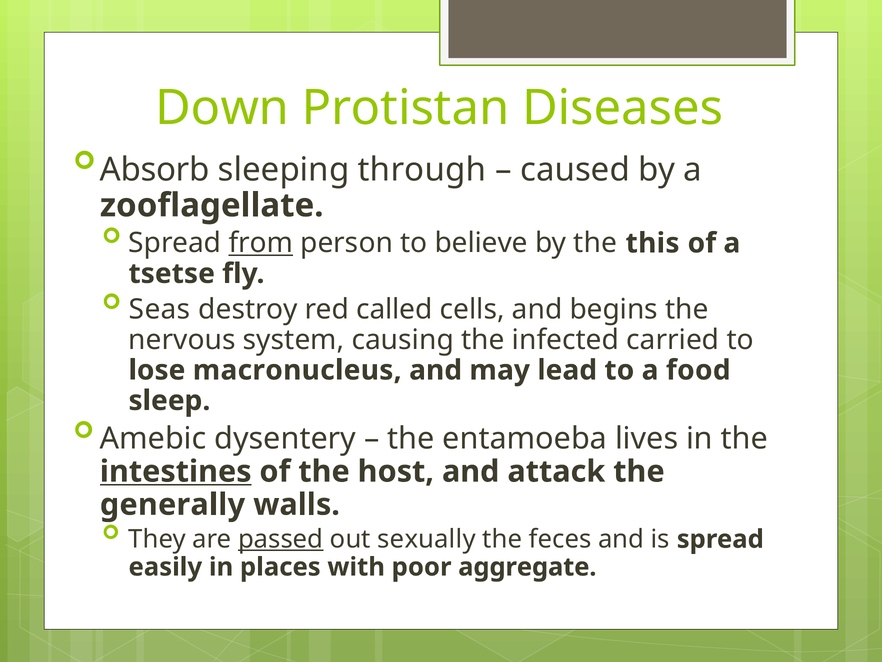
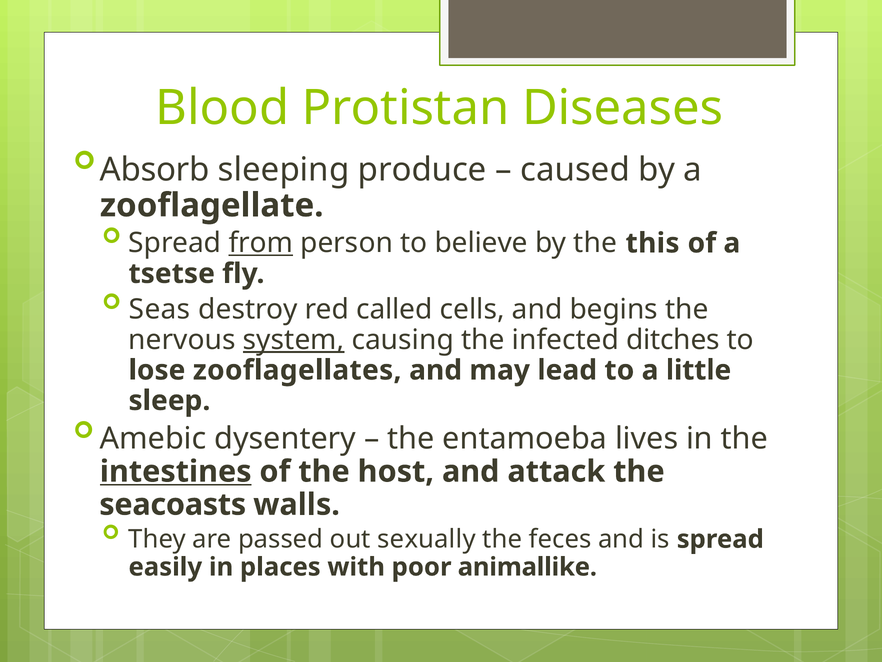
Down: Down -> Blood
through: through -> produce
system underline: none -> present
carried: carried -> ditches
macronucleus: macronucleus -> zooflagellates
food: food -> little
generally: generally -> seacoasts
passed underline: present -> none
aggregate: aggregate -> animallike
